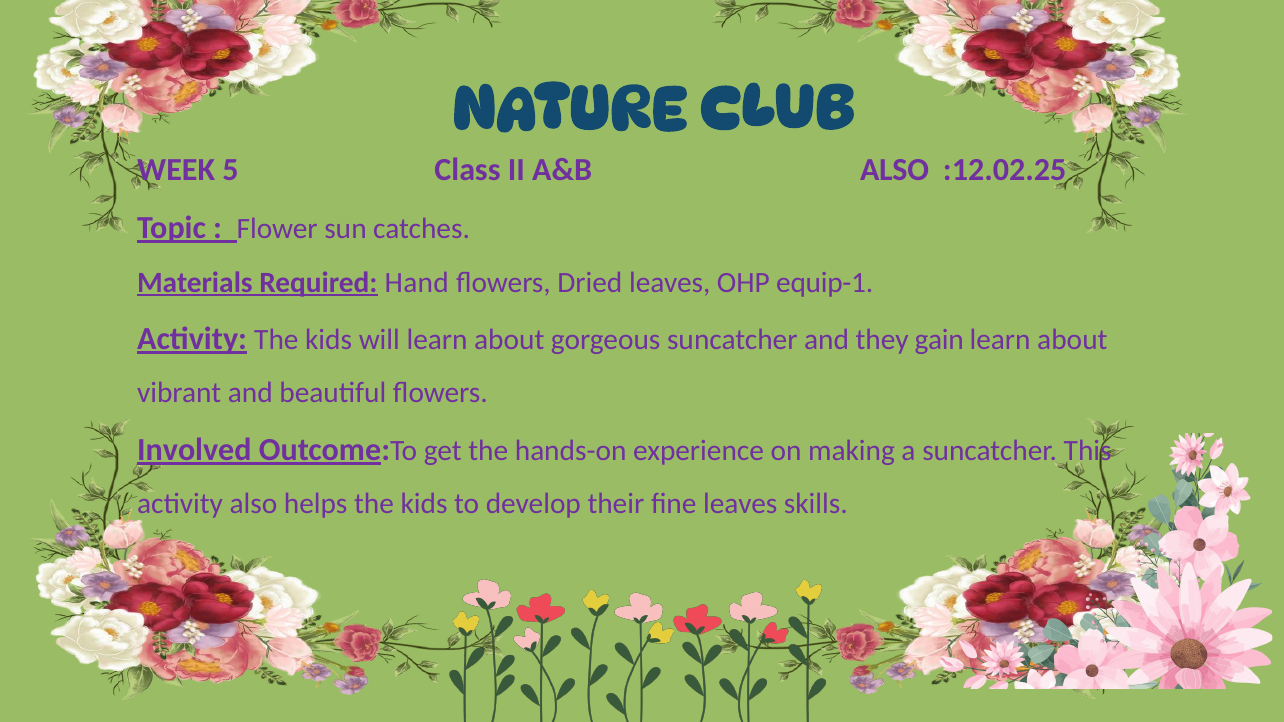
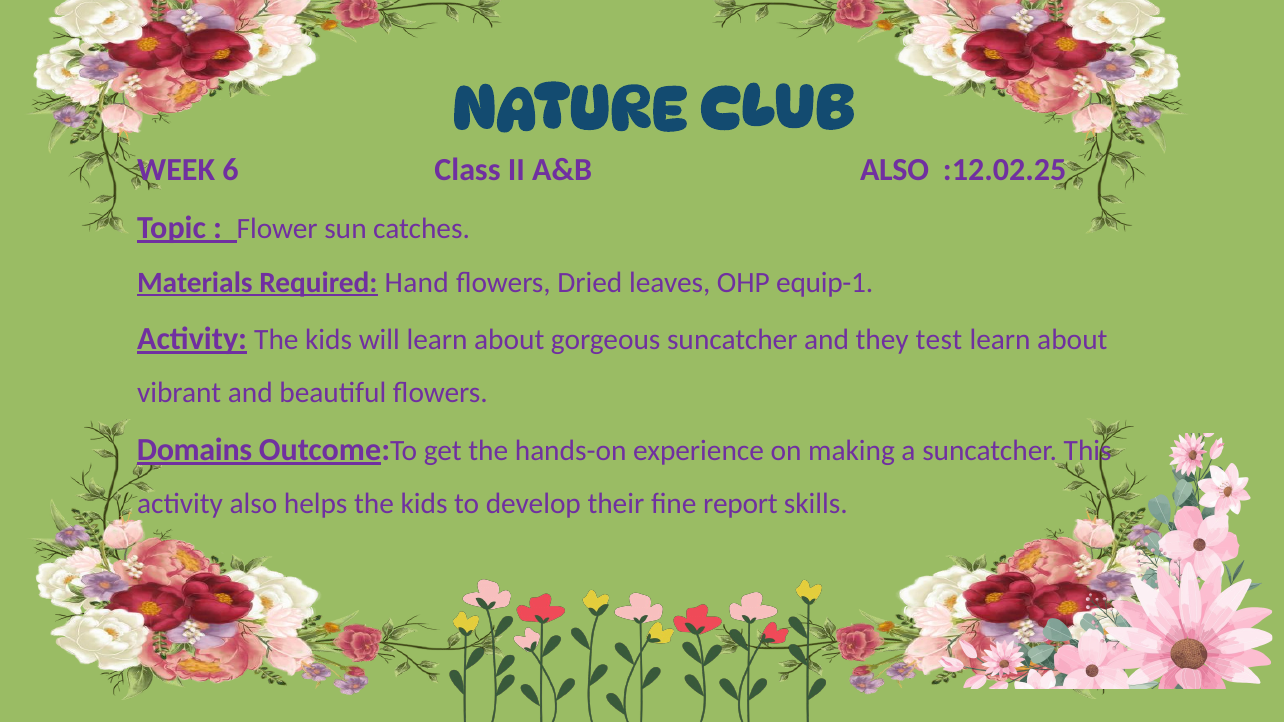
5: 5 -> 6
gain: gain -> test
Involved: Involved -> Domains
fine leaves: leaves -> report
